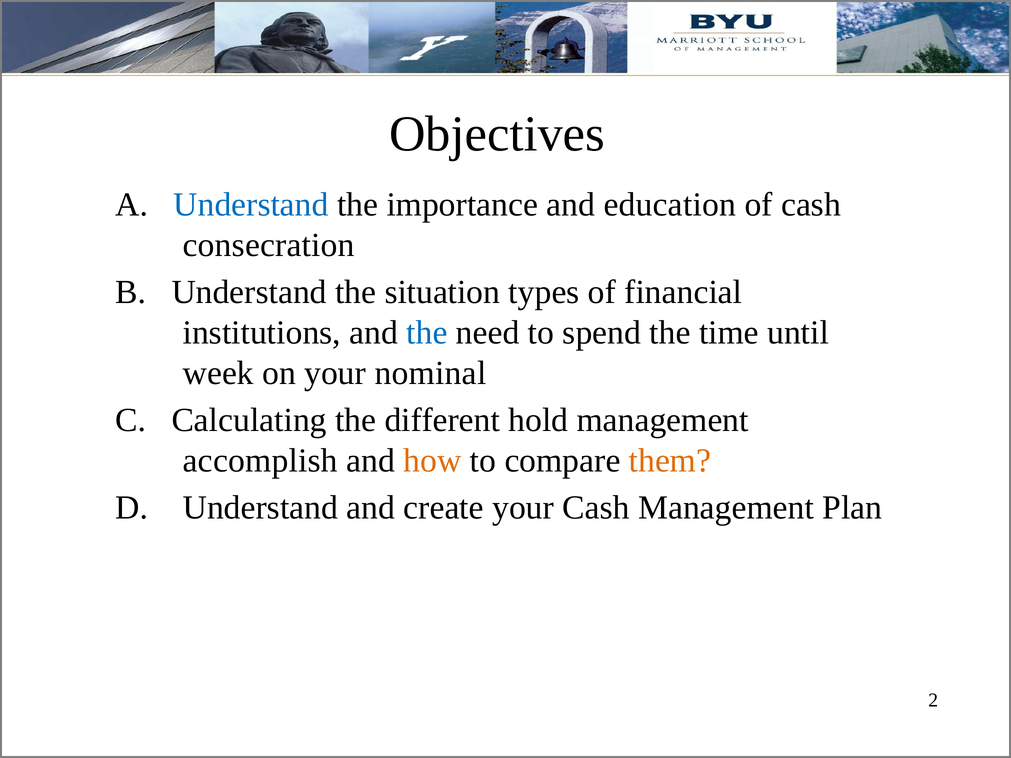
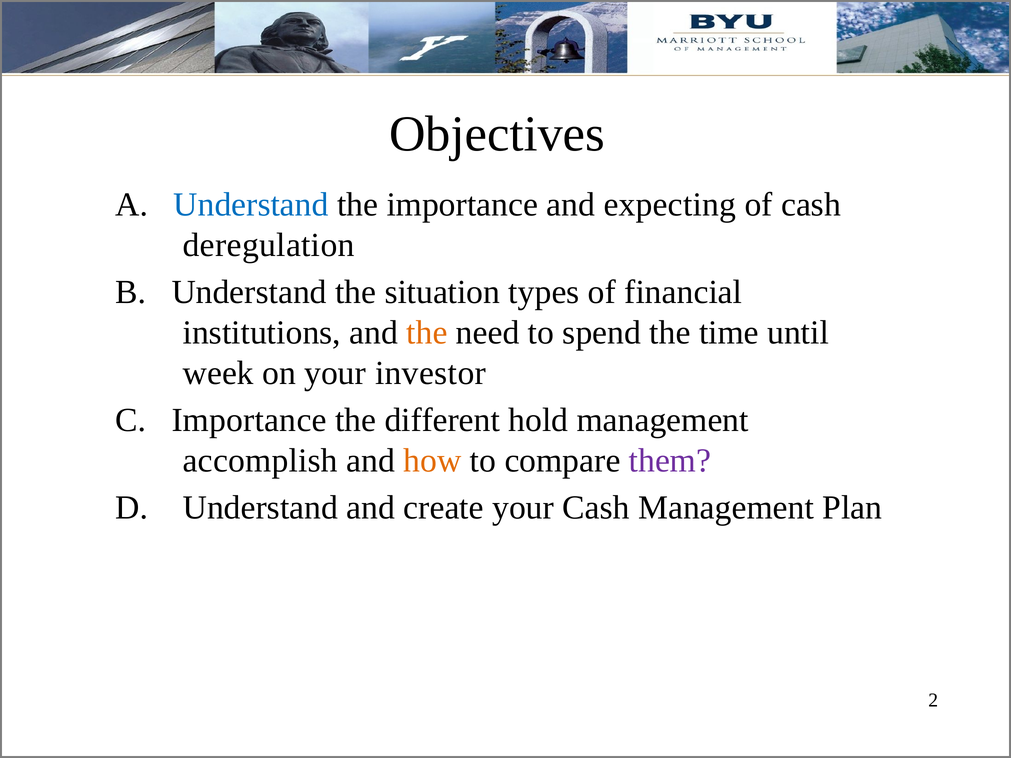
education: education -> expecting
consecration: consecration -> deregulation
the at (427, 333) colour: blue -> orange
nominal: nominal -> investor
C Calculating: Calculating -> Importance
them colour: orange -> purple
